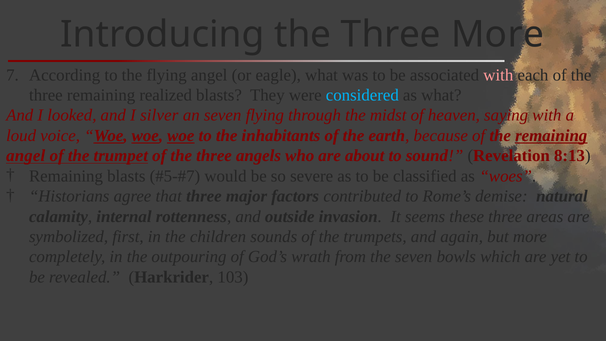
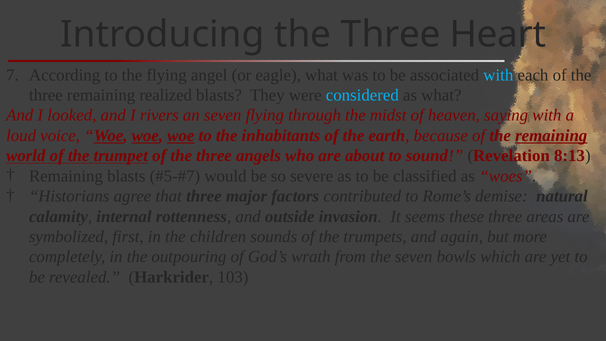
Three More: More -> Heart
with at (498, 75) colour: pink -> light blue
silver: silver -> rivers
angel at (26, 156): angel -> world
